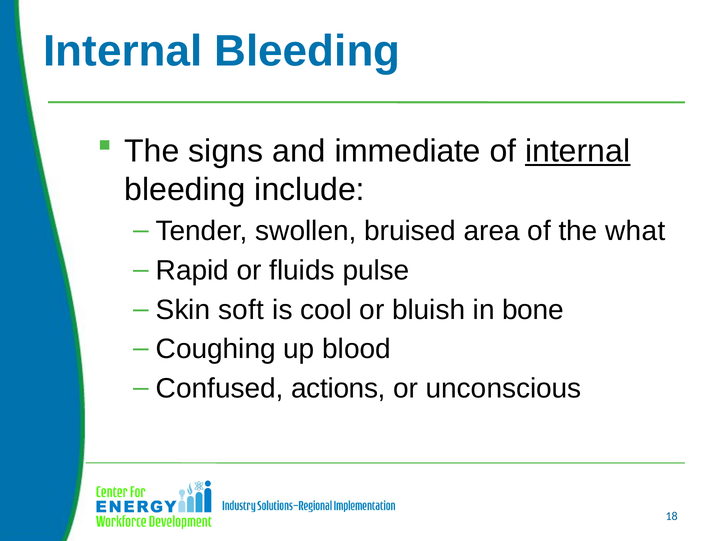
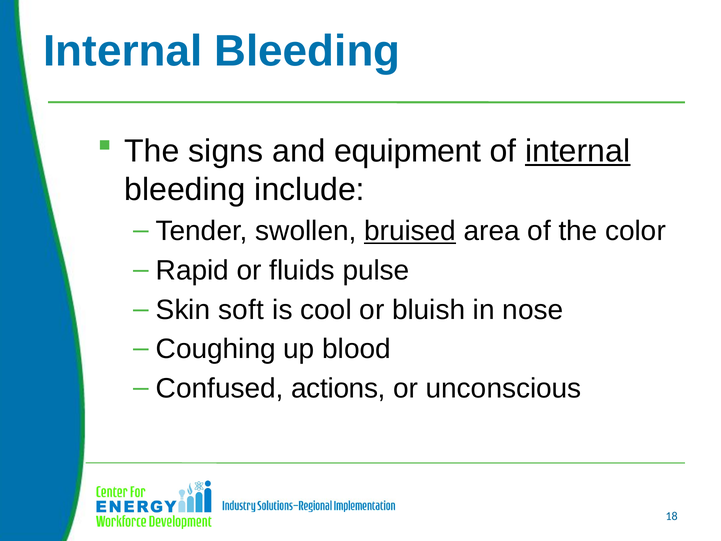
immediate: immediate -> equipment
bruised underline: none -> present
what: what -> color
bone: bone -> nose
